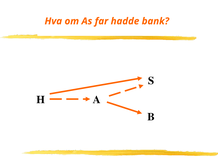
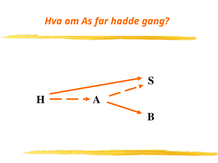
bank: bank -> gang
